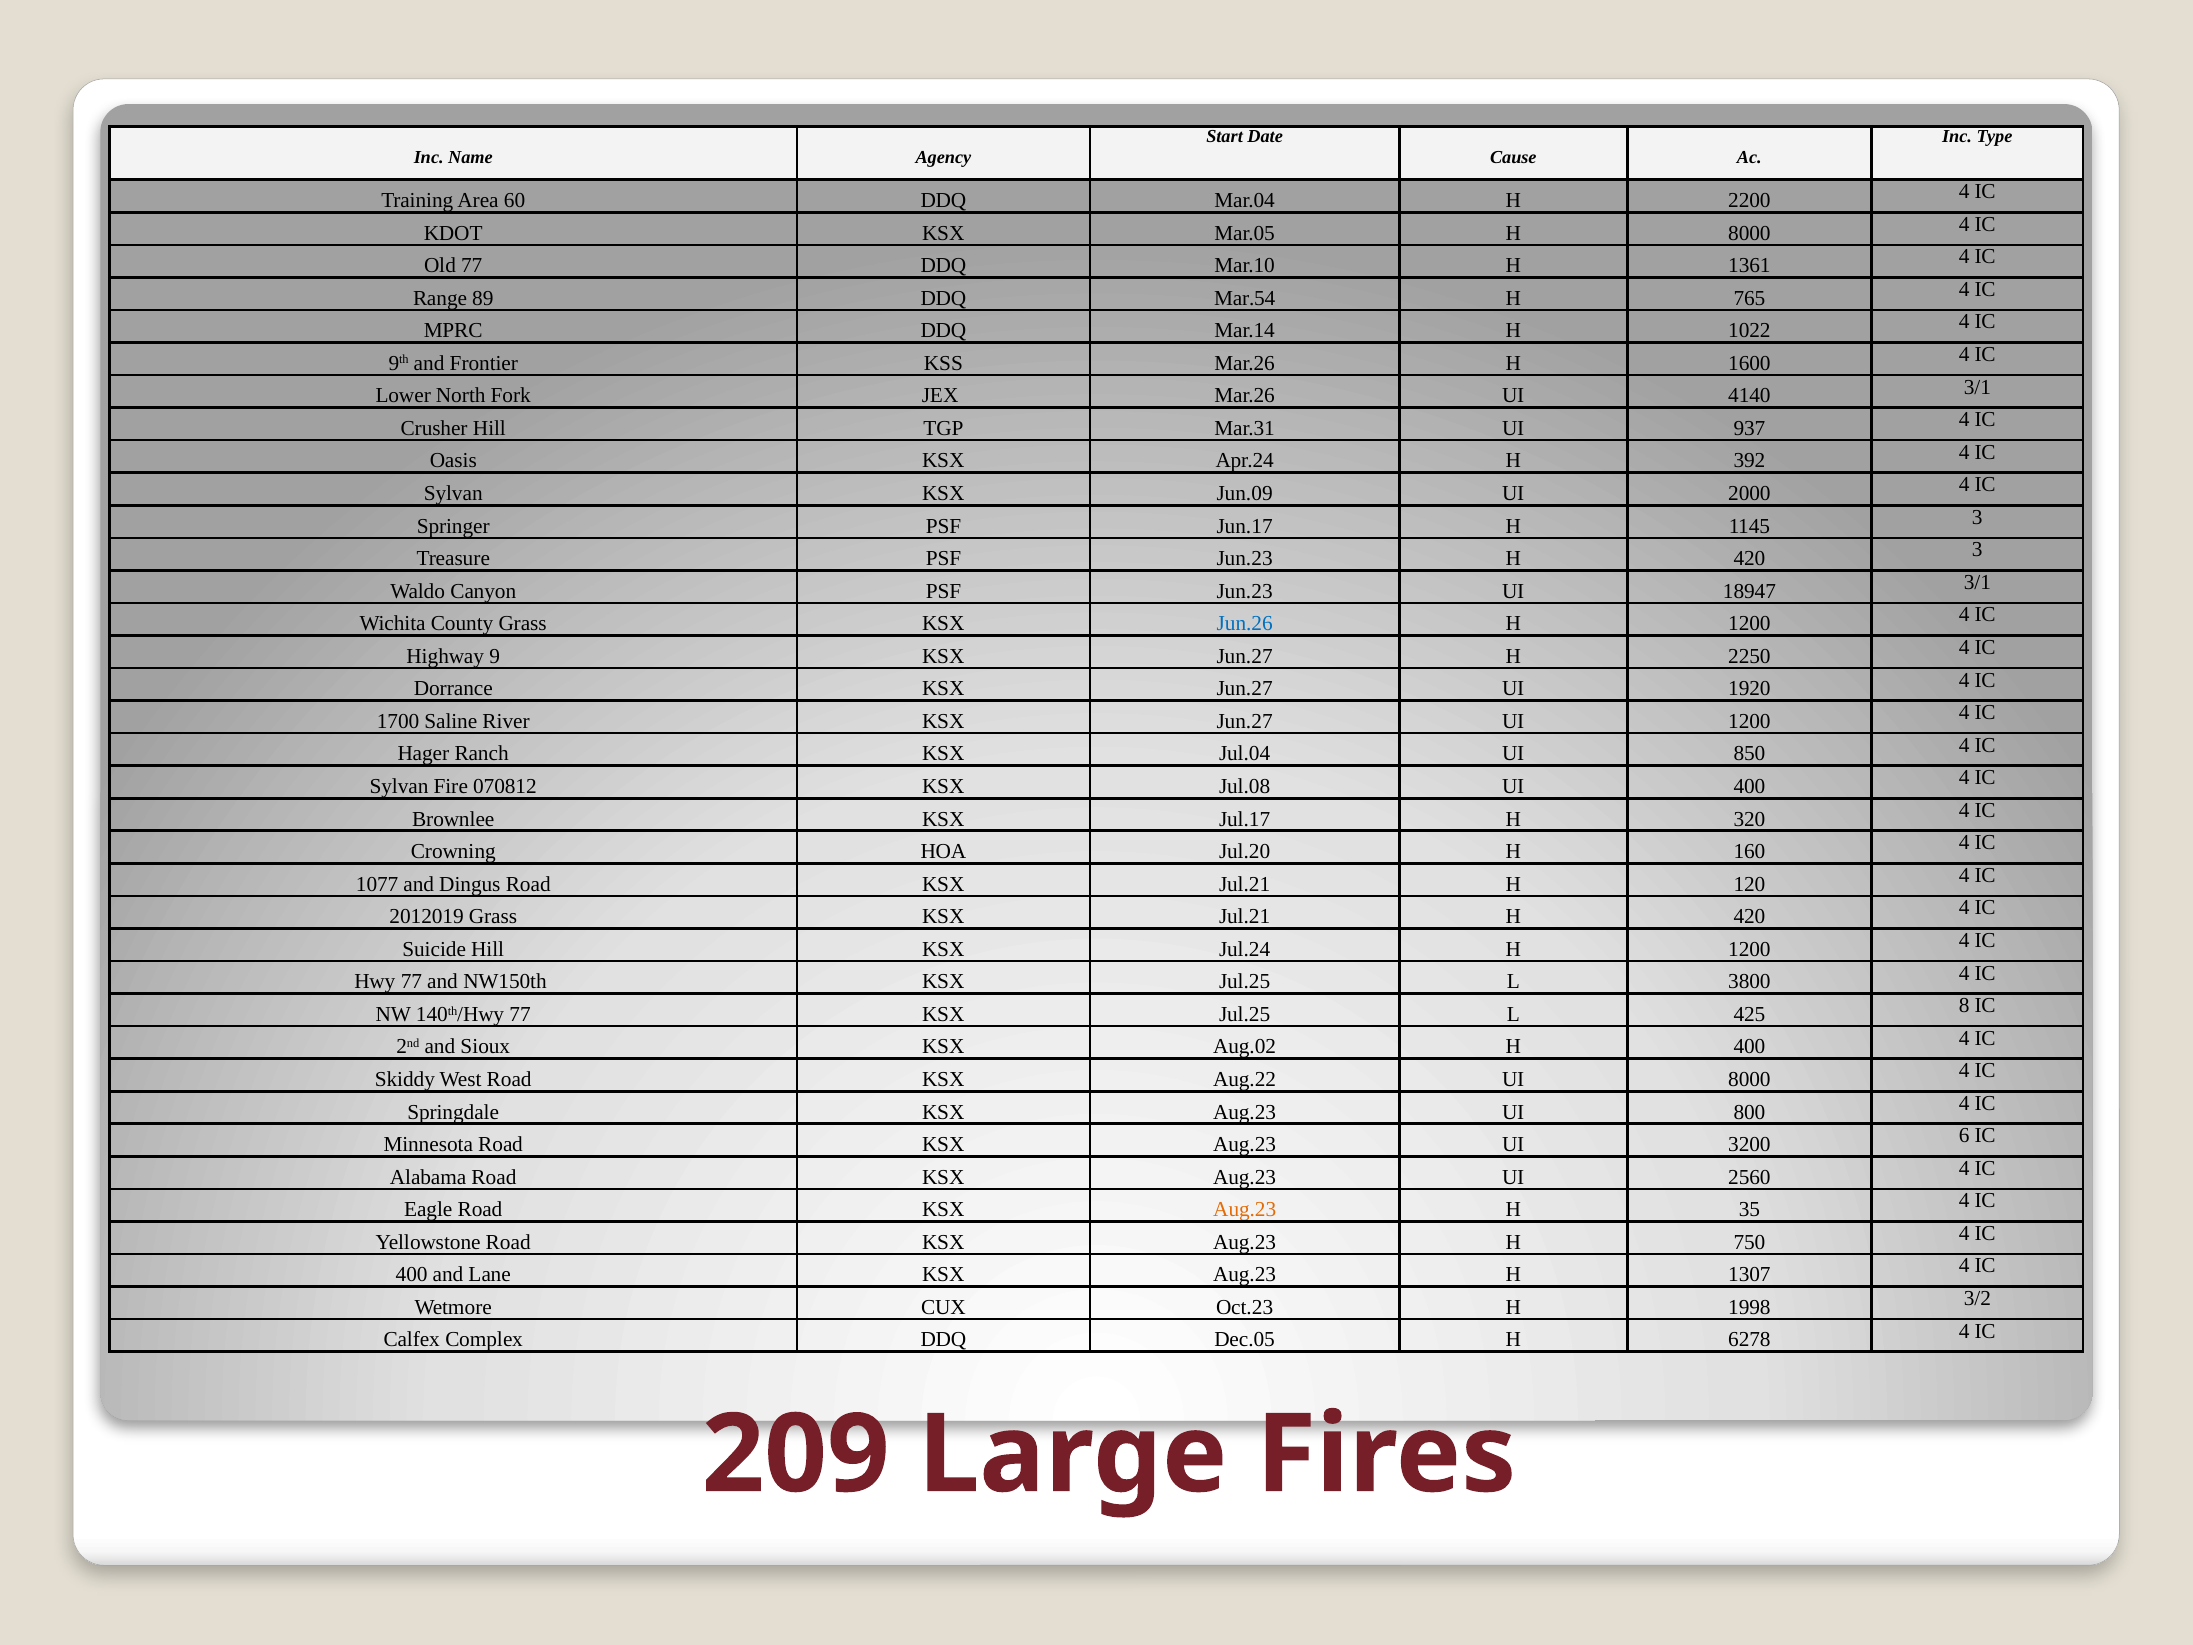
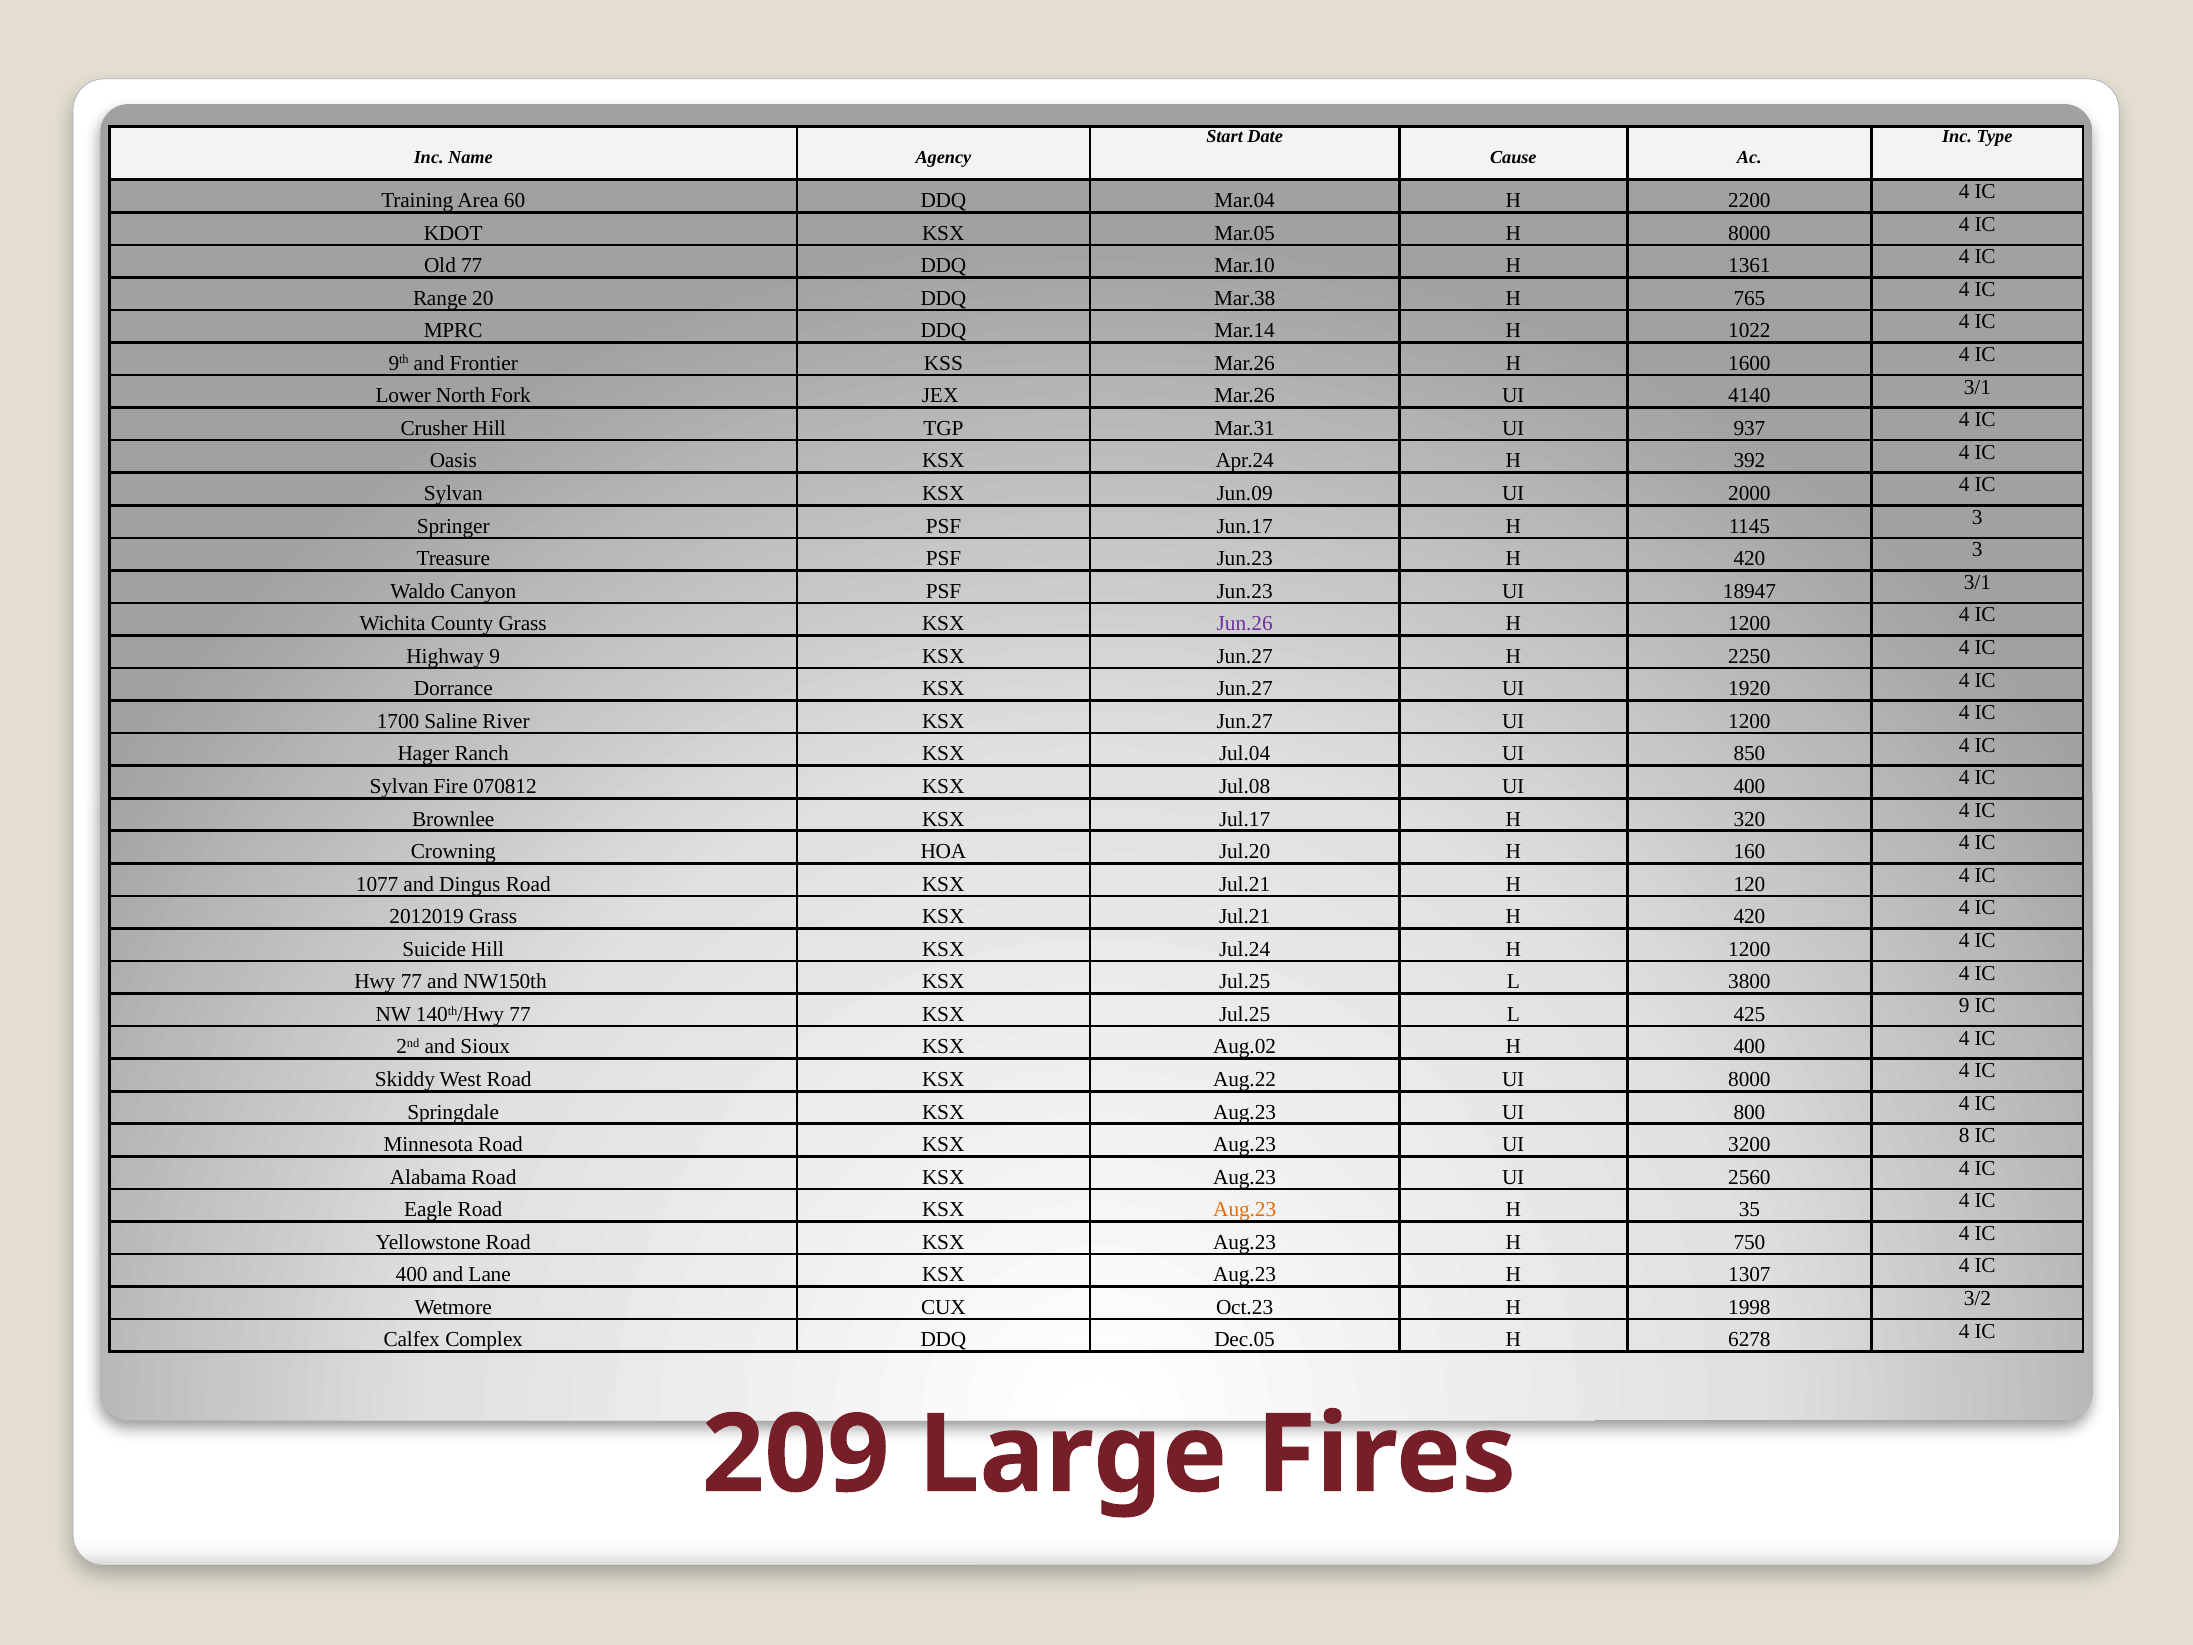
89: 89 -> 20
Mar.54: Mar.54 -> Mar.38
Jun.26 colour: blue -> purple
425 8: 8 -> 9
6: 6 -> 8
